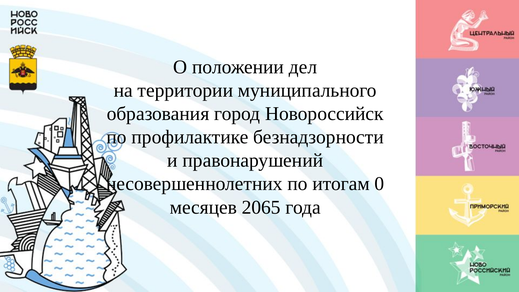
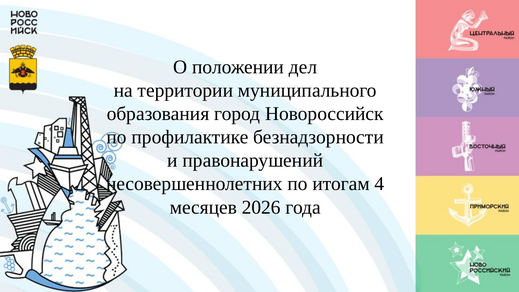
0: 0 -> 4
2065: 2065 -> 2026
